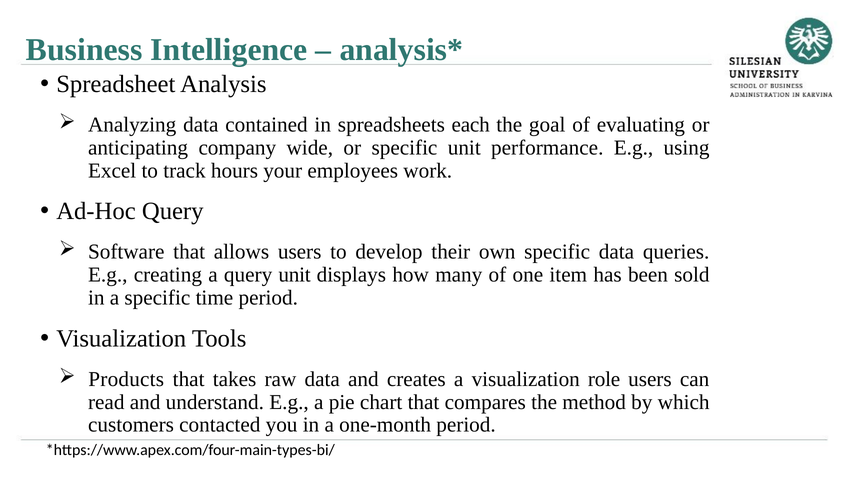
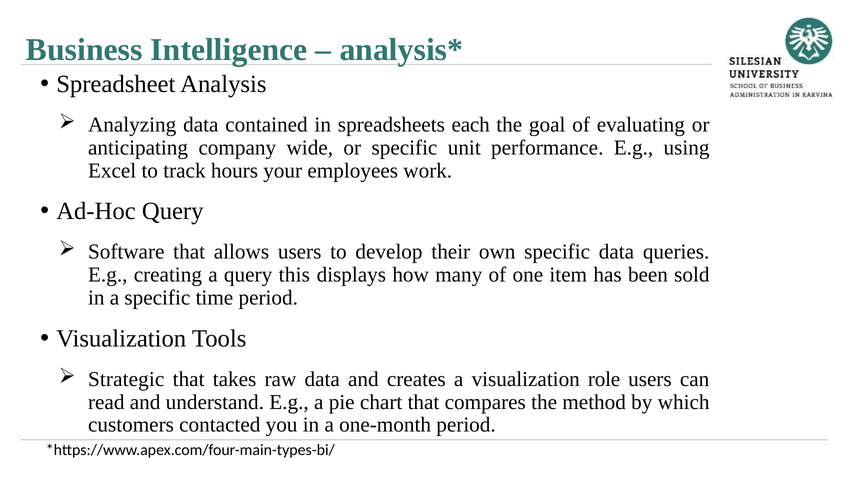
query unit: unit -> this
Products: Products -> Strategic
